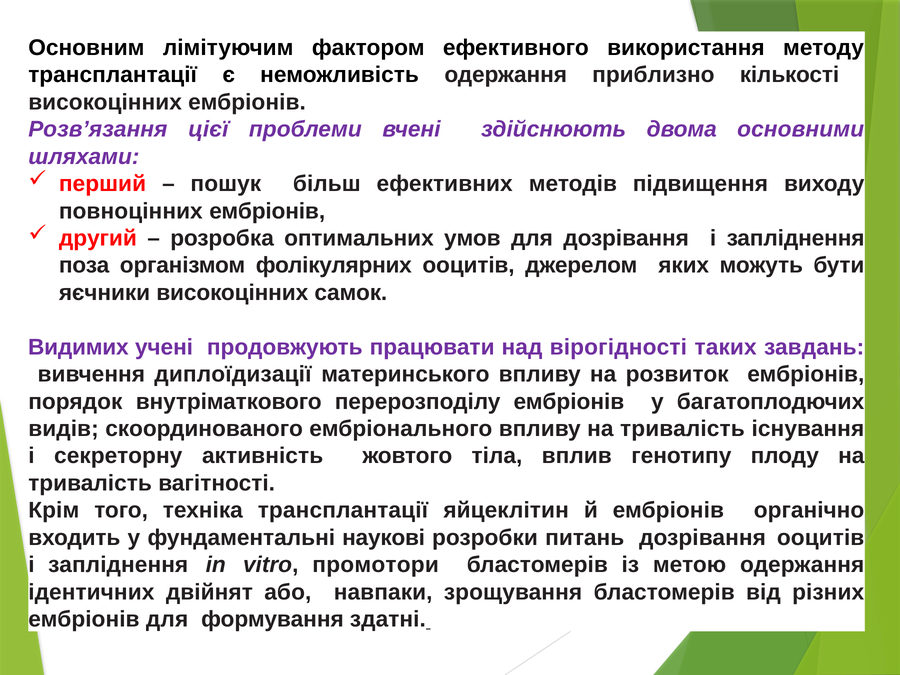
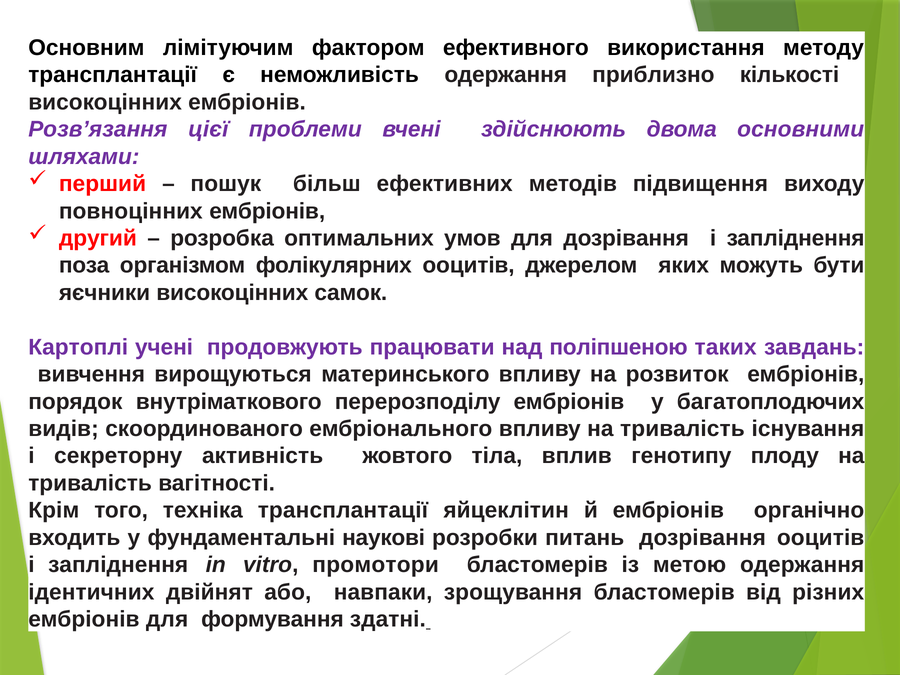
Видимих: Видимих -> Картоплі
вірогідності: вірогідності -> поліпшеною
диплоїдизації: диплоїдизації -> вирощуються
